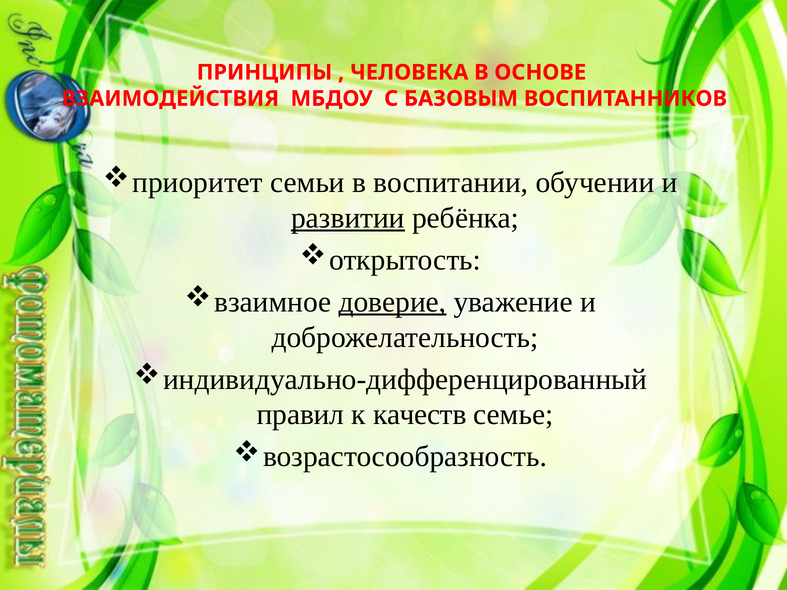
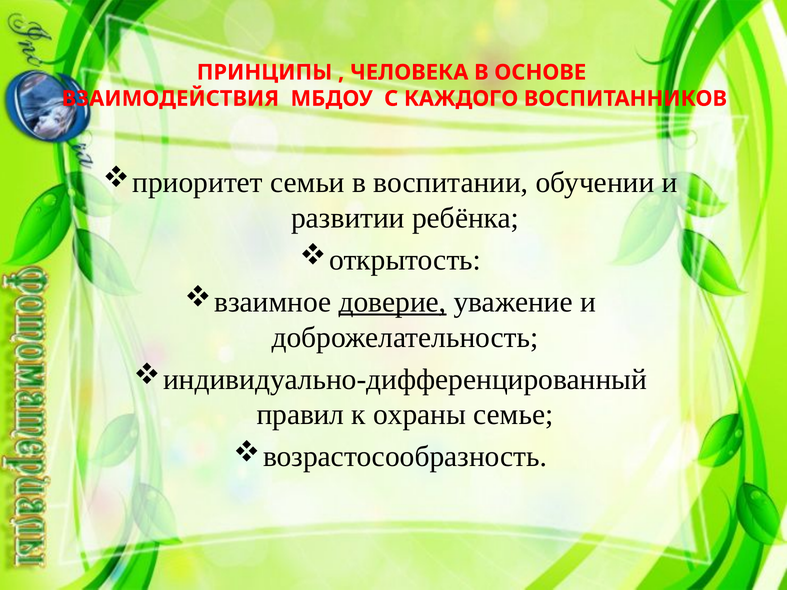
БАЗОВЫМ: БАЗОВЫМ -> КАЖДОГО
развитии underline: present -> none
качеств: качеств -> охраны
